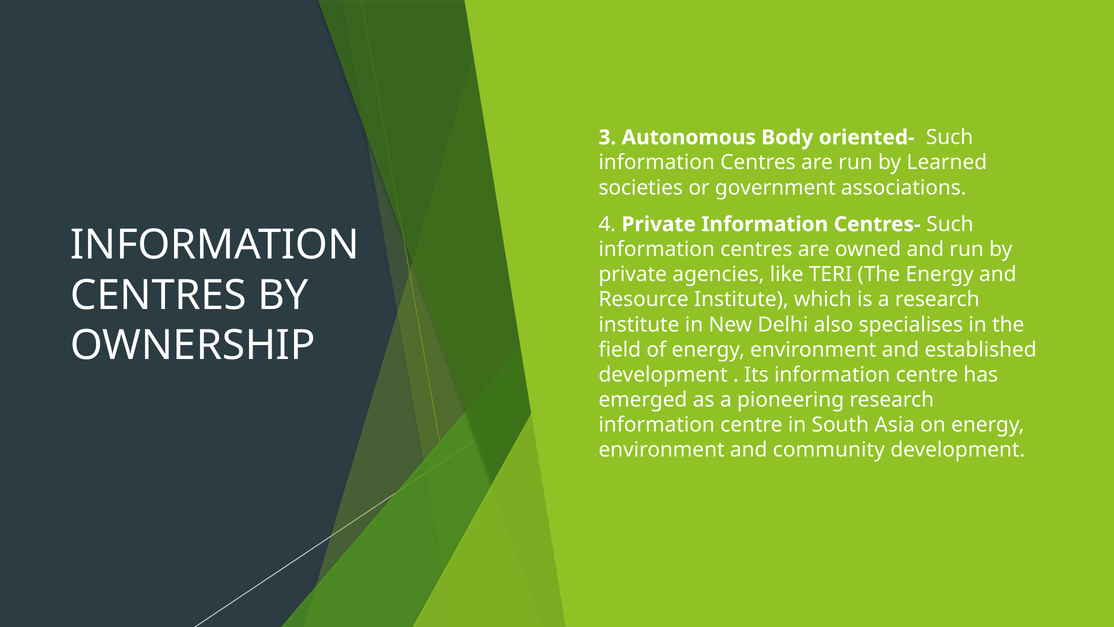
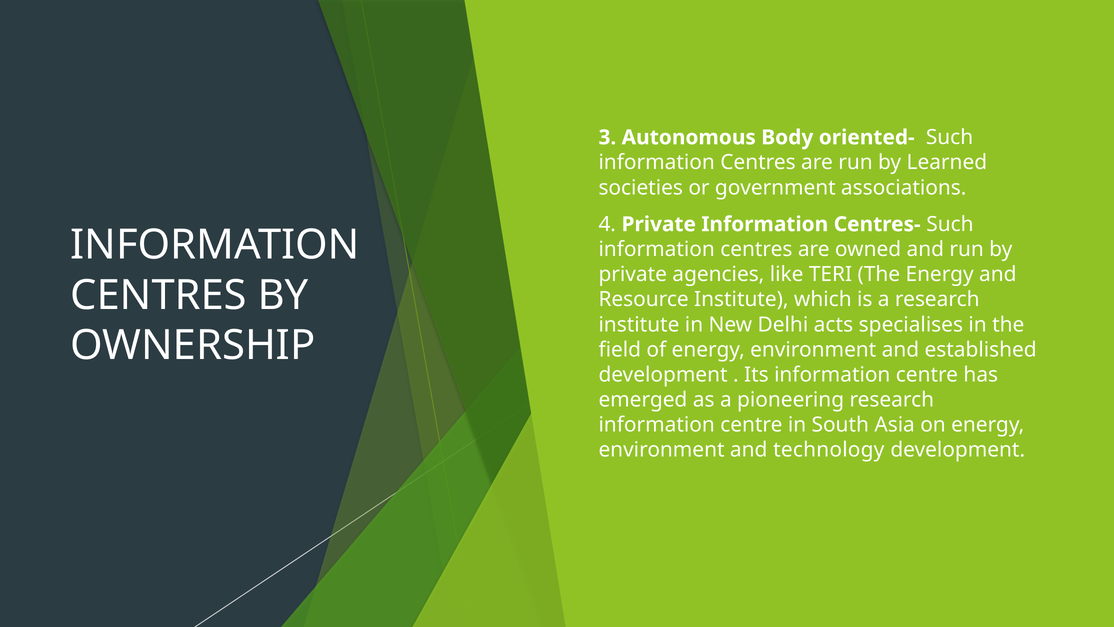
also: also -> acts
community: community -> technology
